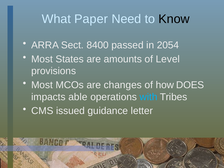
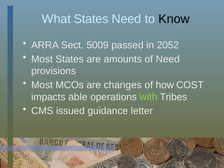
What Paper: Paper -> States
8400: 8400 -> 5009
2054: 2054 -> 2052
of Level: Level -> Need
DOES: DOES -> COST
with colour: light blue -> light green
